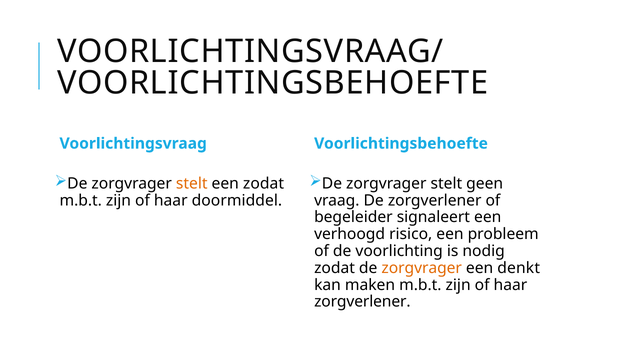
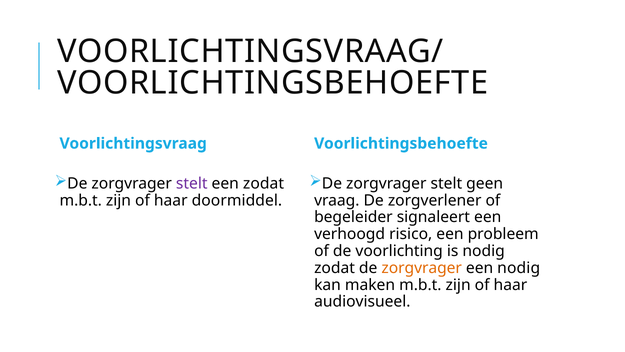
stelt at (192, 183) colour: orange -> purple
een denkt: denkt -> nodig
zorgverlener at (362, 301): zorgverlener -> audiovisueel
